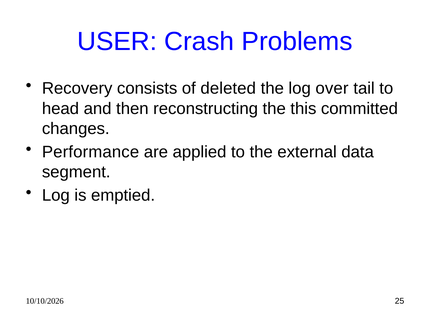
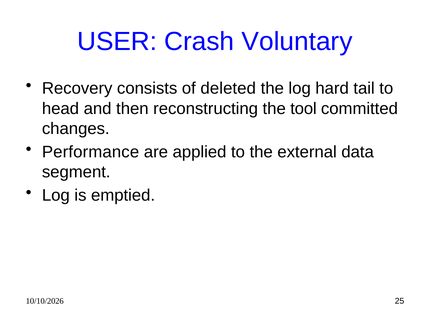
Problems: Problems -> Voluntary
over: over -> hard
this: this -> tool
